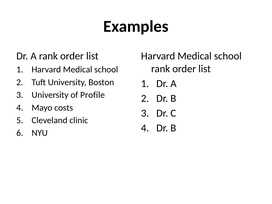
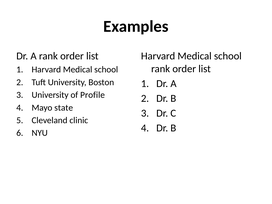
costs: costs -> state
